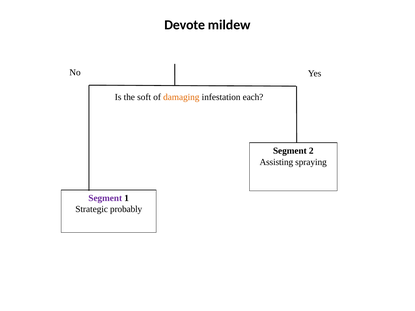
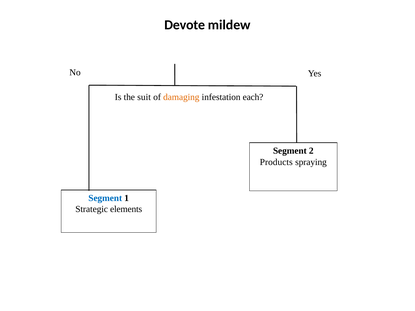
soft: soft -> suit
Assisting: Assisting -> Products
Segment at (105, 198) colour: purple -> blue
probably: probably -> elements
